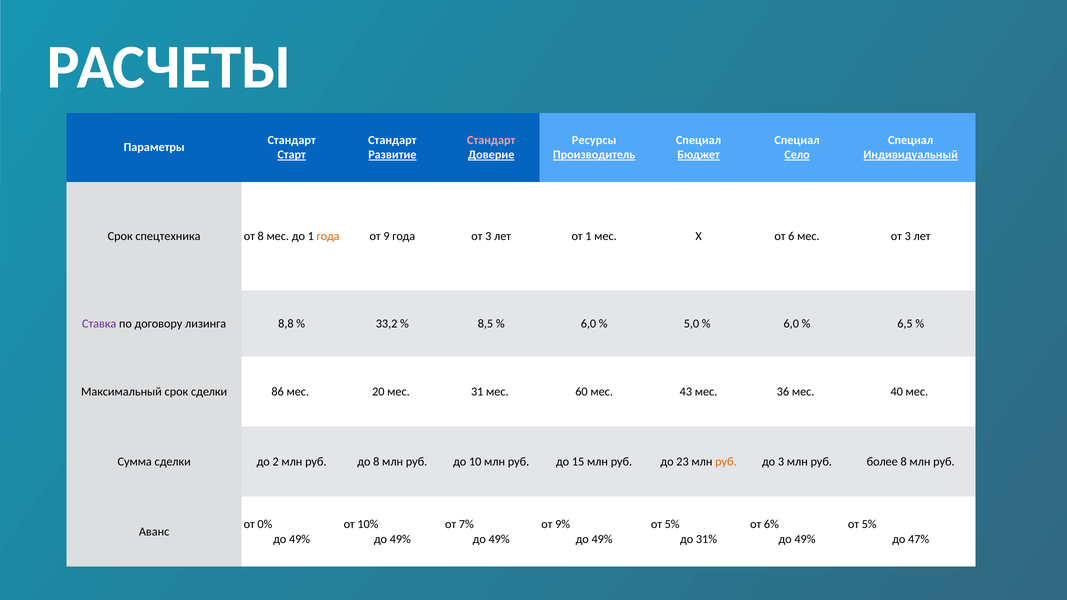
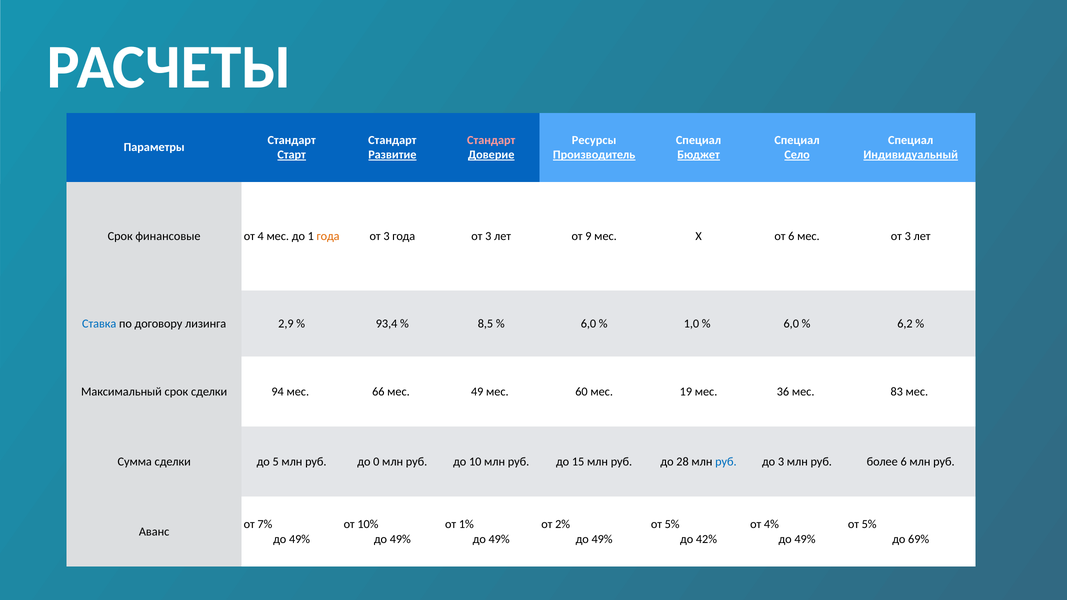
спецтехника: спецтехника -> финансовые
от 8: 8 -> 4
9 at (386, 236): 9 -> 3
от 1: 1 -> 9
Ставка colour: purple -> blue
8,8: 8,8 -> 2,9
33,2: 33,2 -> 93,4
5,0: 5,0 -> 1,0
6,5: 6,5 -> 6,2
86: 86 -> 94
20: 20 -> 66
31: 31 -> 49
43: 43 -> 19
40: 40 -> 83
2: 2 -> 5
до 8: 8 -> 0
23: 23 -> 28
руб at (726, 462) colour: orange -> blue
более 8: 8 -> 6
0%: 0% -> 7%
7%: 7% -> 1%
9%: 9% -> 2%
6%: 6% -> 4%
31%: 31% -> 42%
47%: 47% -> 69%
